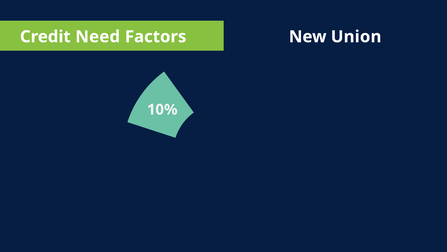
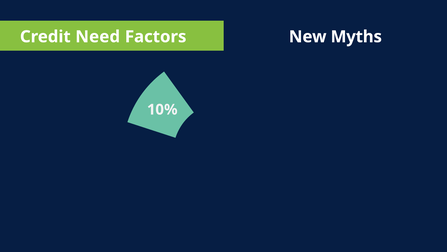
Union: Union -> Myths
